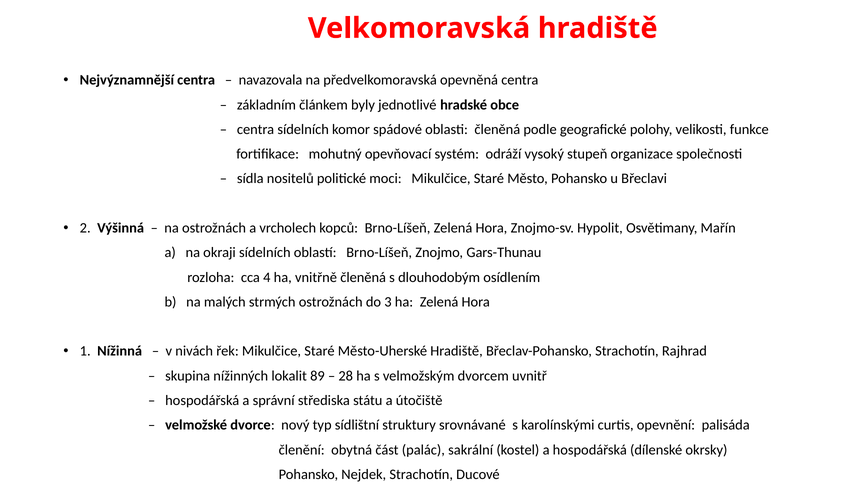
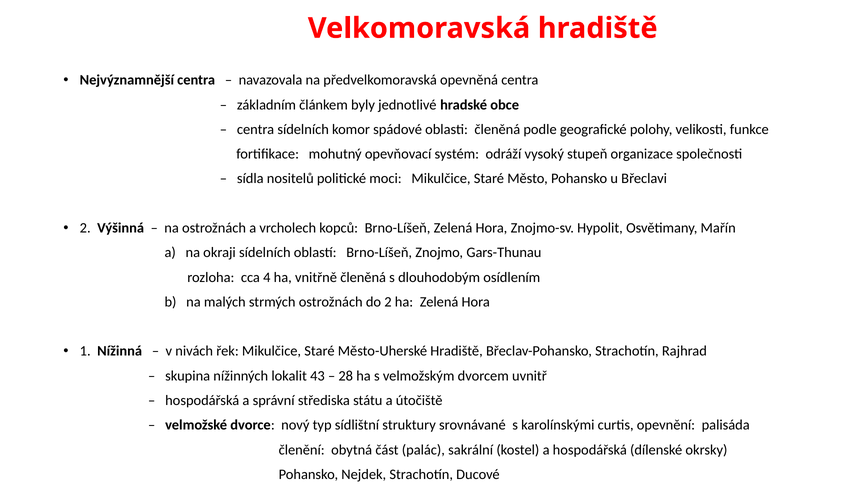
do 3: 3 -> 2
89: 89 -> 43
